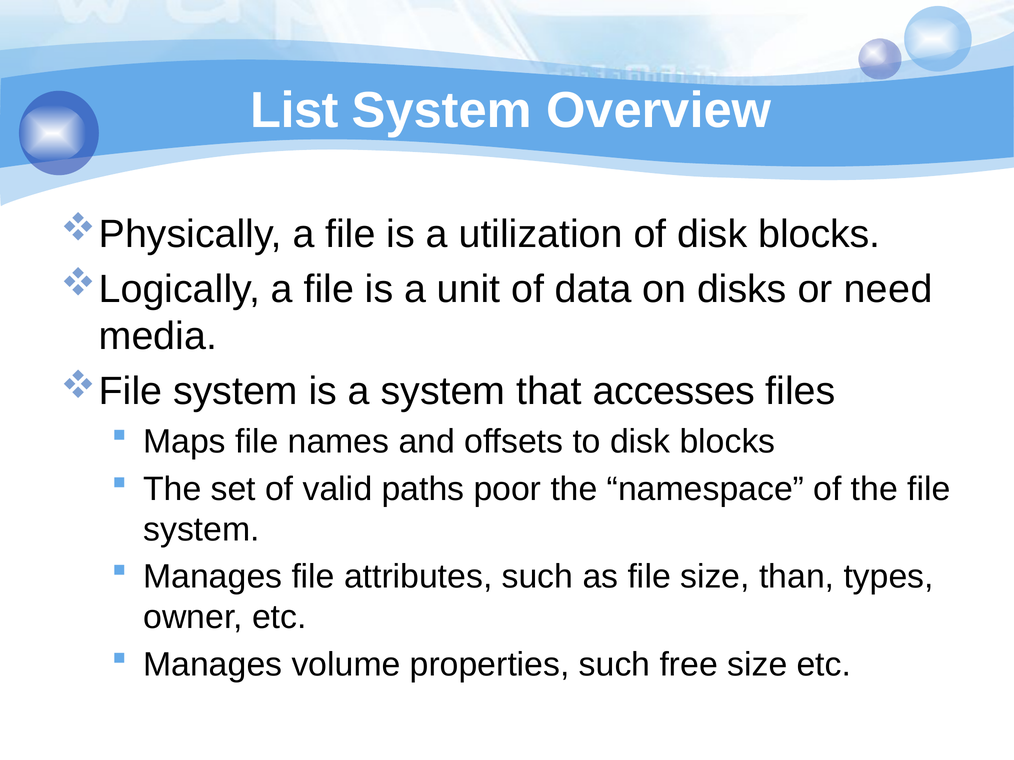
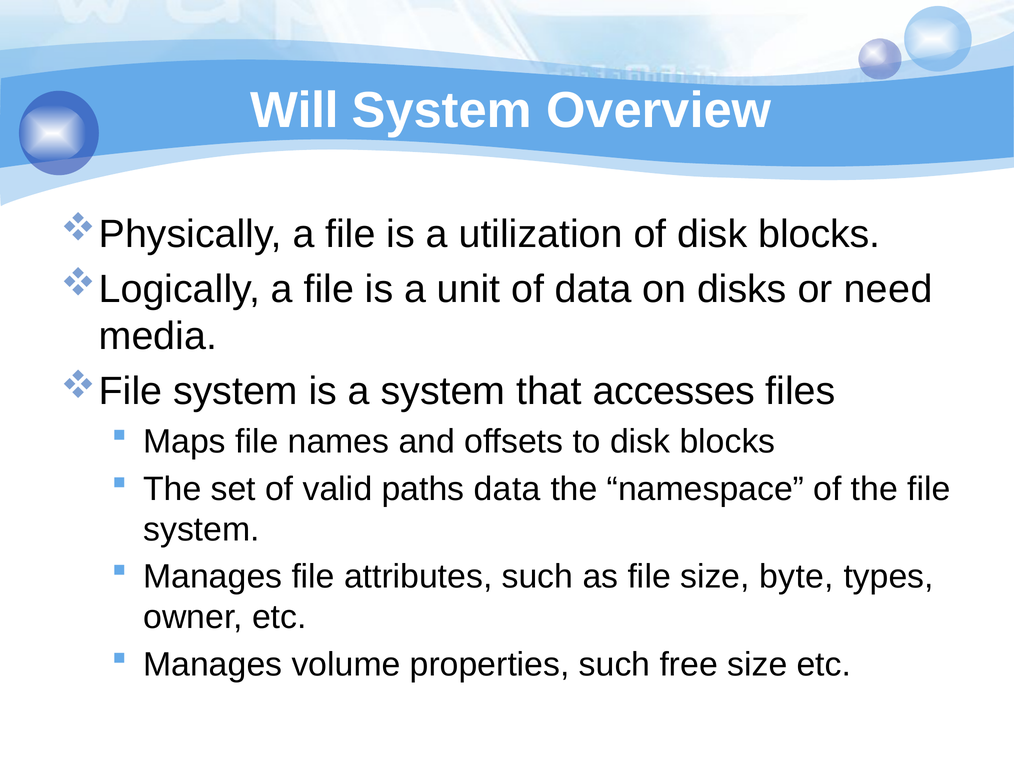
List: List -> Will
paths poor: poor -> data
than: than -> byte
